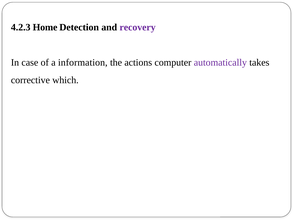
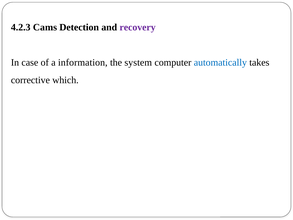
Home: Home -> Cams
actions: actions -> system
automatically colour: purple -> blue
